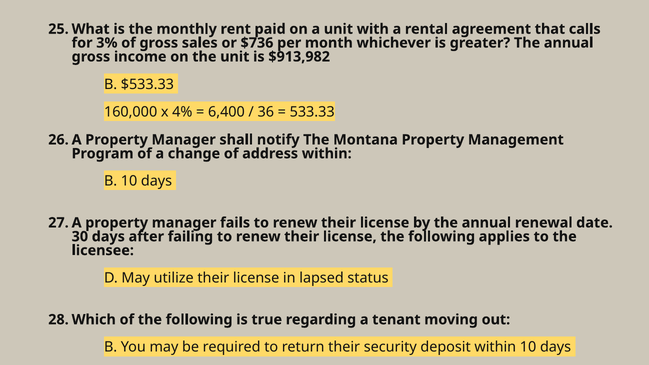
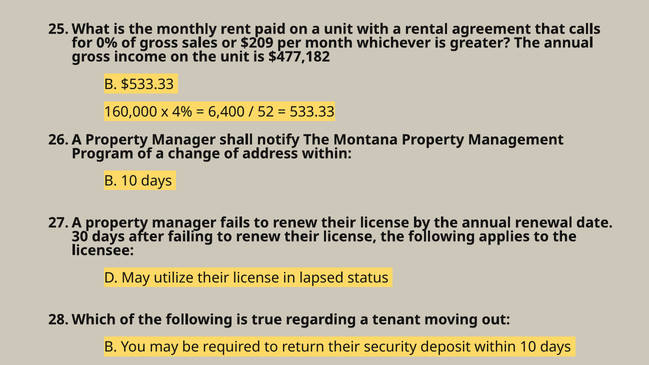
3%: 3% -> 0%
$736: $736 -> $209
$913,982: $913,982 -> $477,182
36: 36 -> 52
